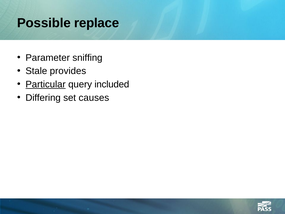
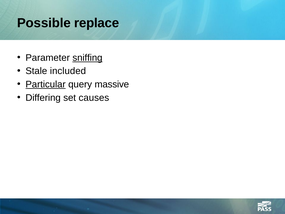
sniffing underline: none -> present
provides: provides -> included
included: included -> massive
